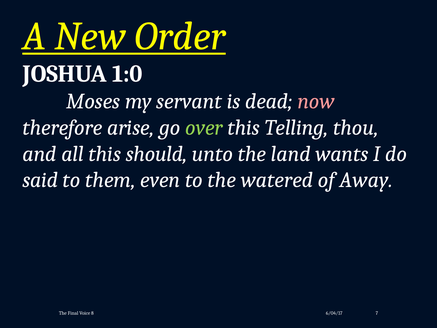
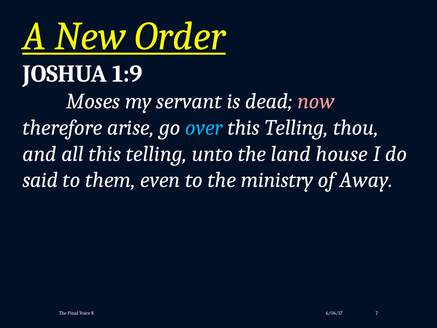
1:0: 1:0 -> 1:9
over colour: light green -> light blue
all this should: should -> telling
wants: wants -> house
watered: watered -> ministry
